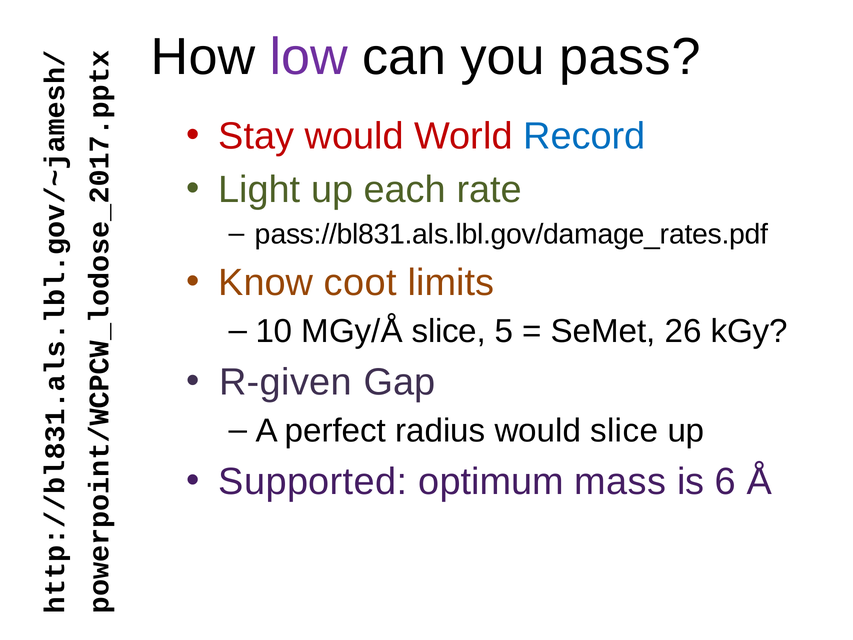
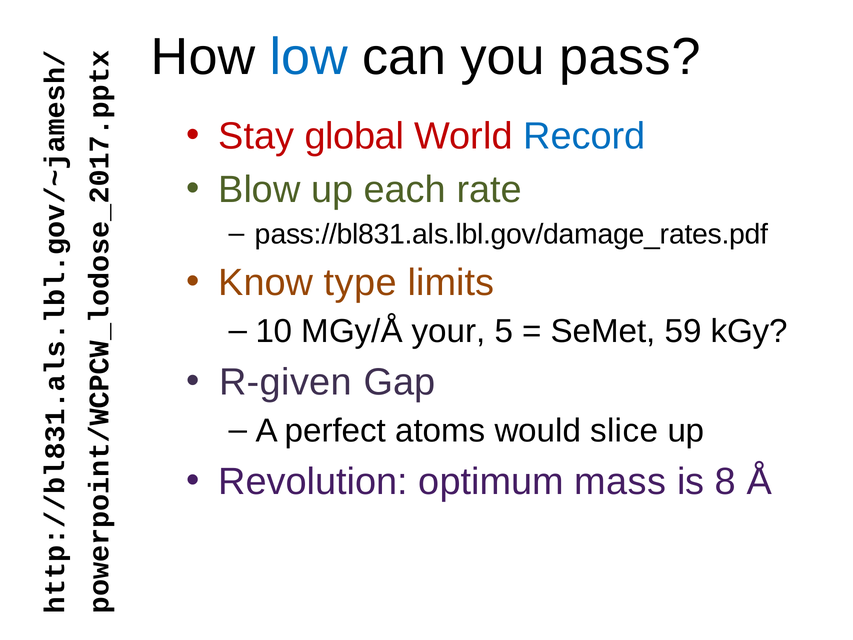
low colour: purple -> blue
Stay would: would -> global
Light: Light -> Blow
coot: coot -> type
MGy/Å slice: slice -> your
26: 26 -> 59
radius: radius -> atoms
Supported: Supported -> Revolution
is 6: 6 -> 8
